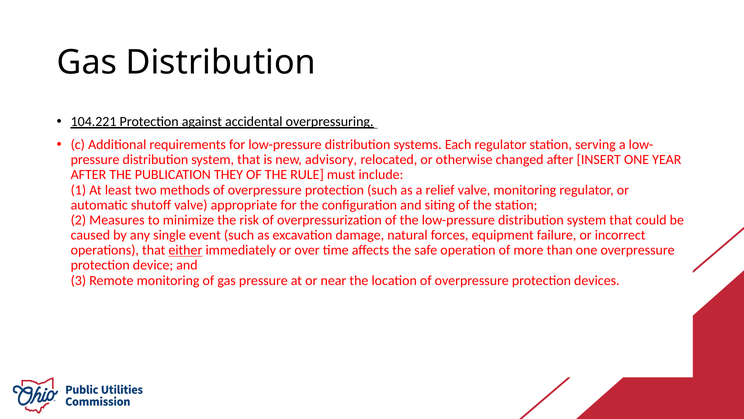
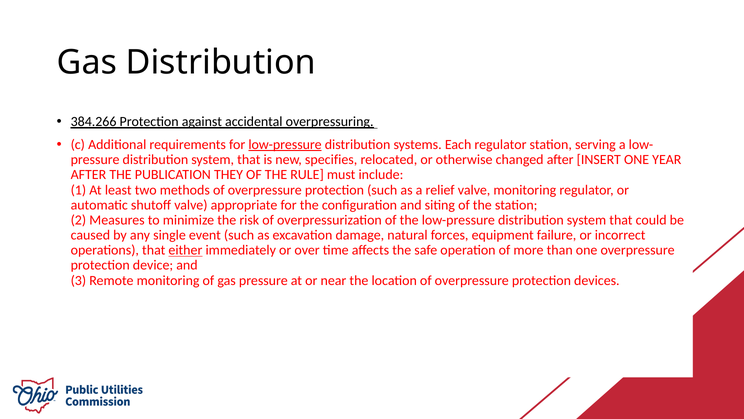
104.221: 104.221 -> 384.266
low-pressure at (285, 144) underline: none -> present
advisory: advisory -> specifies
